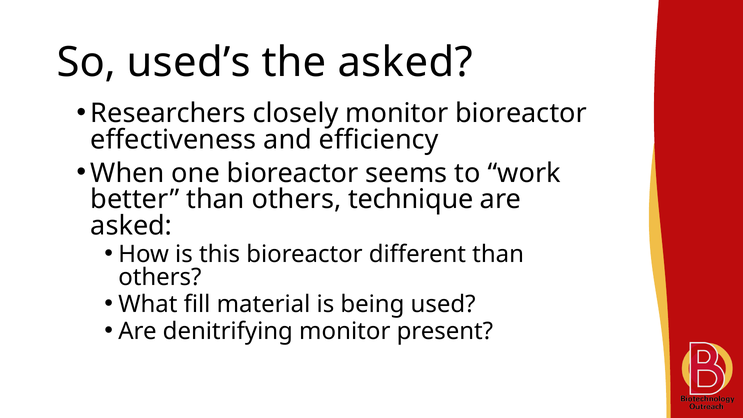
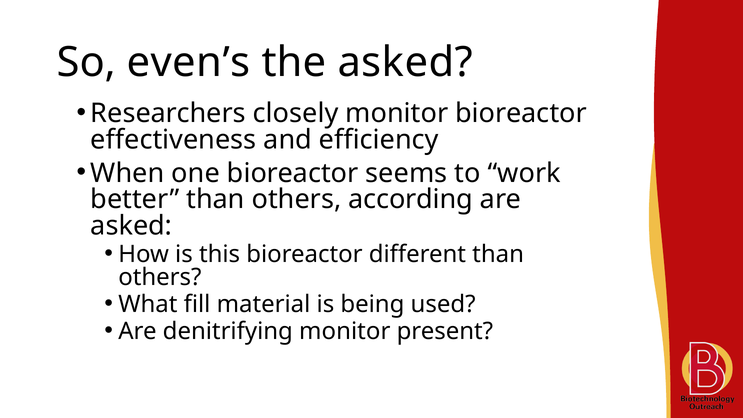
used’s: used’s -> even’s
technique: technique -> according
